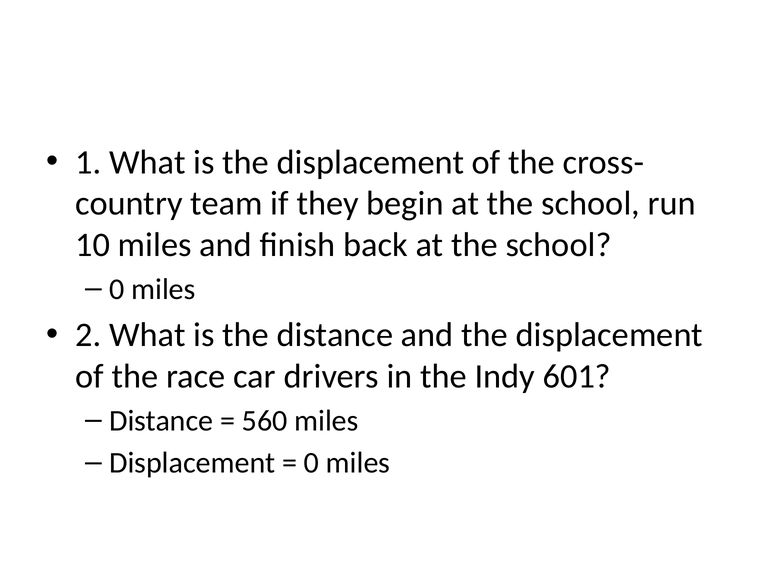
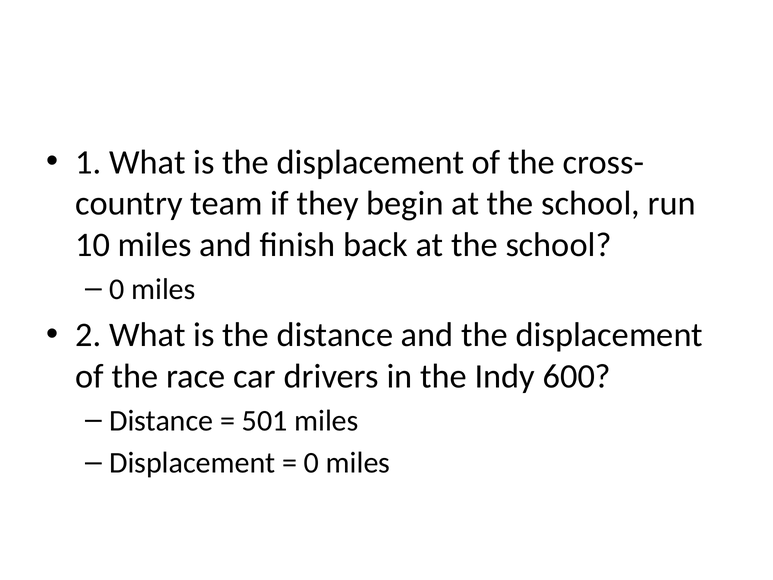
601: 601 -> 600
560: 560 -> 501
